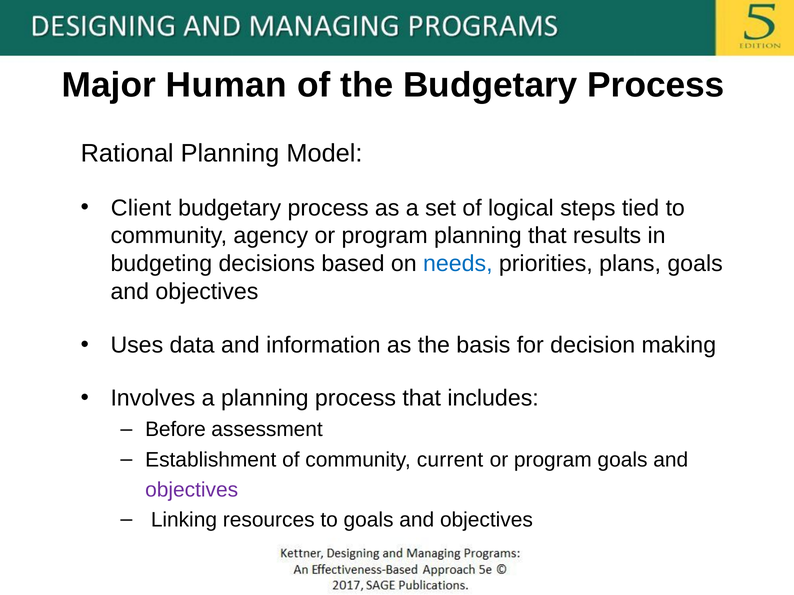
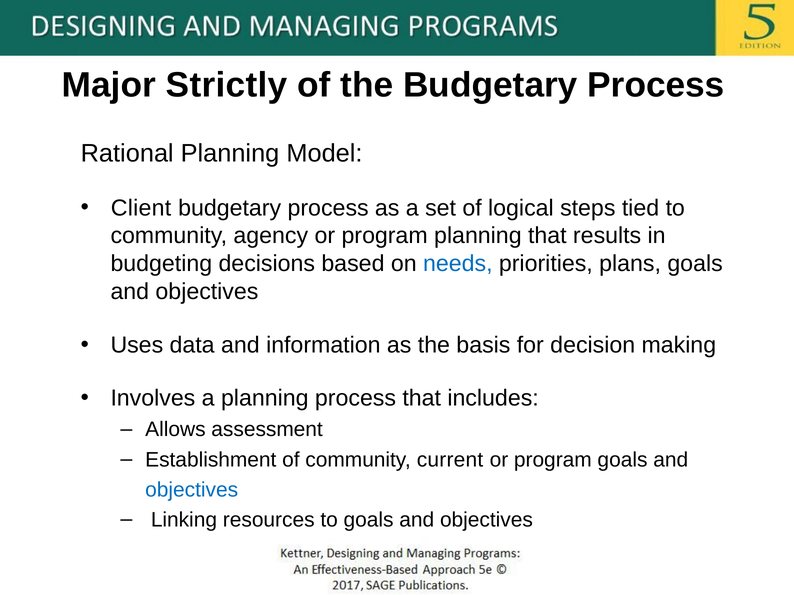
Human: Human -> Strictly
Before: Before -> Allows
objectives at (192, 490) colour: purple -> blue
